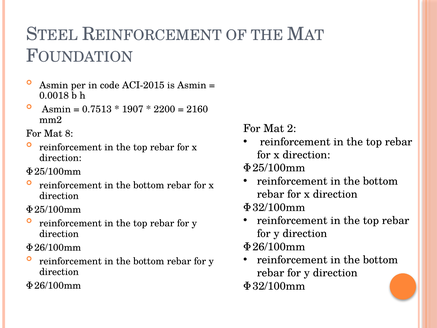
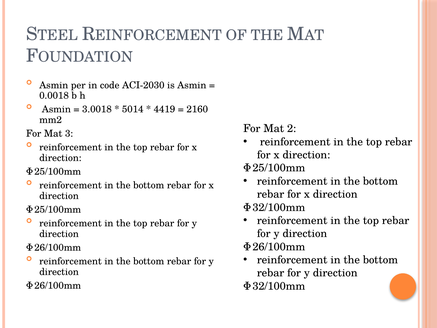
ACI-2015: ACI-2015 -> ACI-2030
0.7513: 0.7513 -> 3.0018
1907: 1907 -> 5014
2200: 2200 -> 4419
8: 8 -> 3
